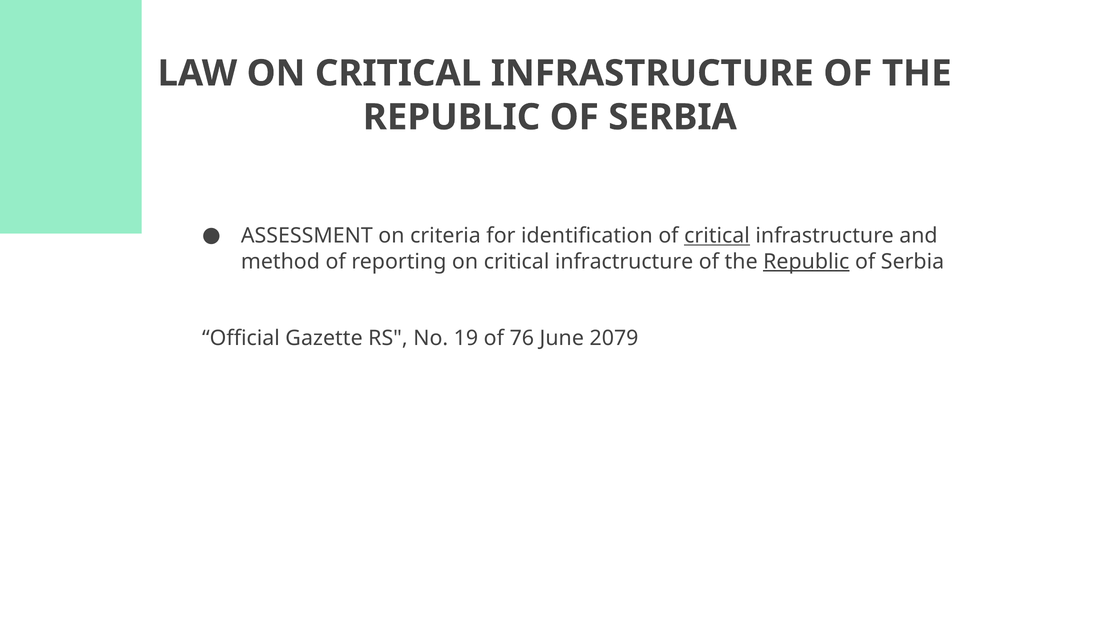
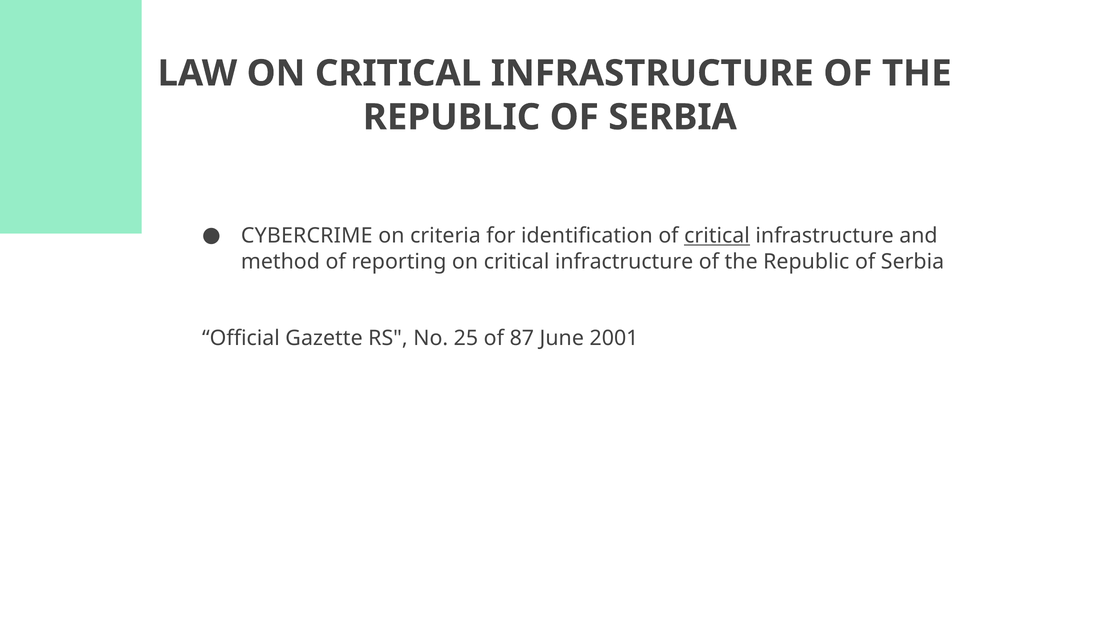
ASSESSMENT: ASSESSMENT -> CYBERCRIME
Republic at (806, 262) underline: present -> none
19: 19 -> 25
76: 76 -> 87
2079: 2079 -> 2001
